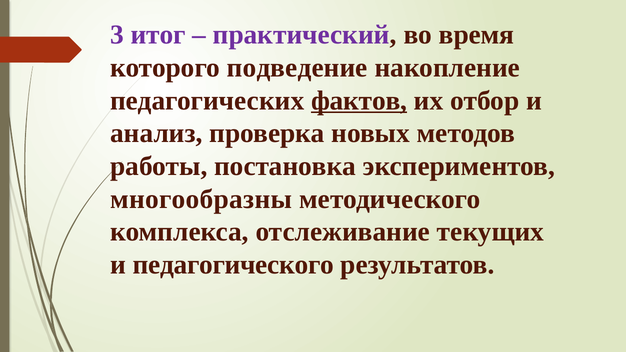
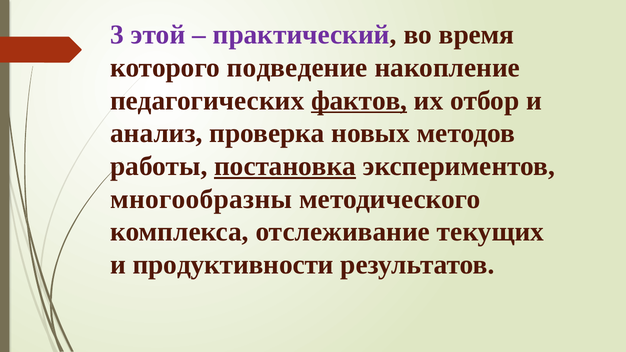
итог: итог -> этой
постановка underline: none -> present
педагогического: педагогического -> продуктивности
